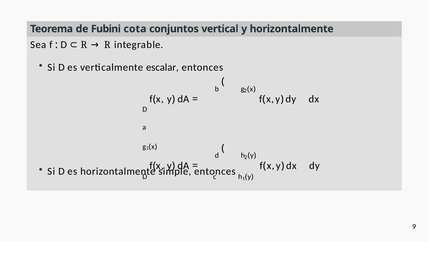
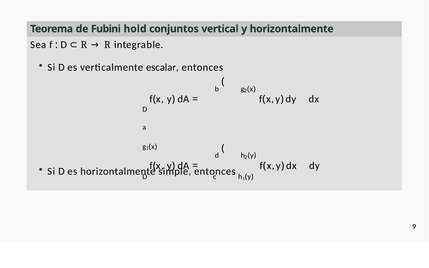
cota: cota -> hold
